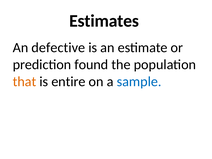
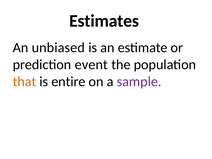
defective: defective -> unbiased
found: found -> event
sample colour: blue -> purple
